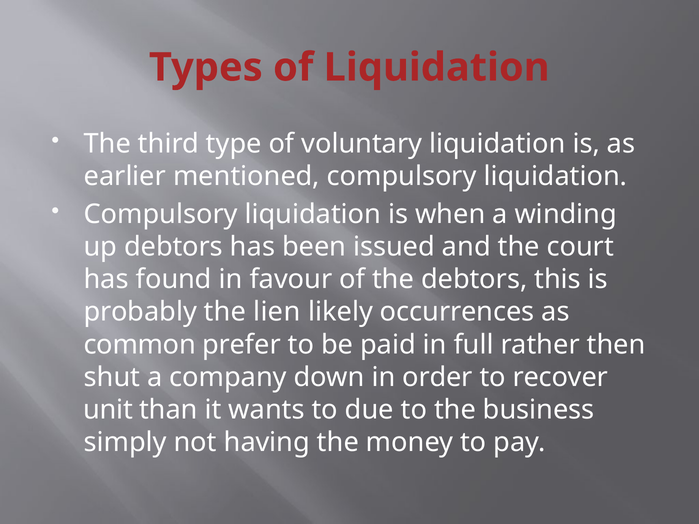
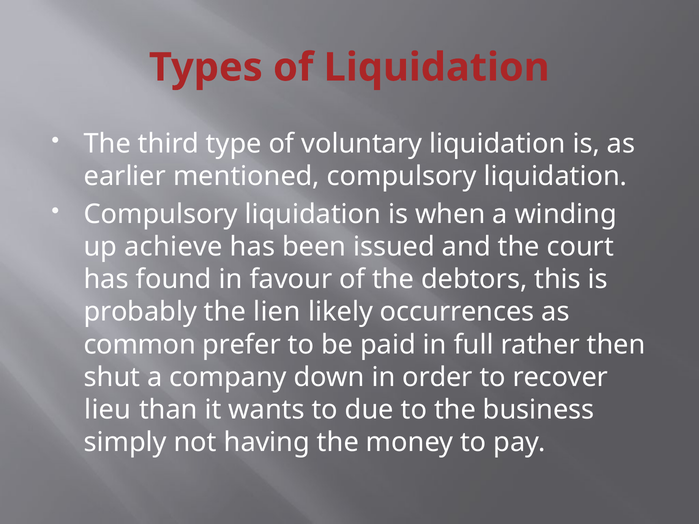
up debtors: debtors -> achieve
unit: unit -> lieu
